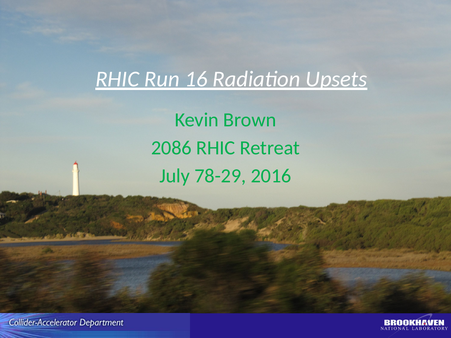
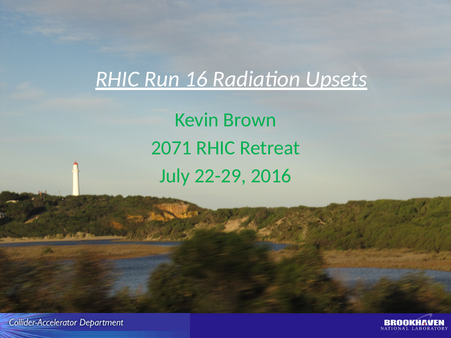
2086: 2086 -> 2071
78-29: 78-29 -> 22-29
